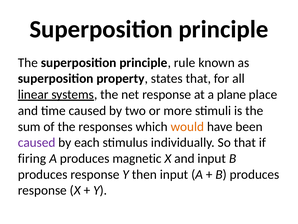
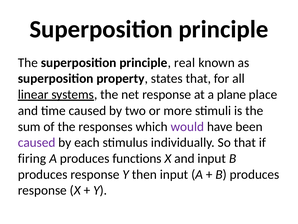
rule: rule -> real
would colour: orange -> purple
magnetic: magnetic -> functions
